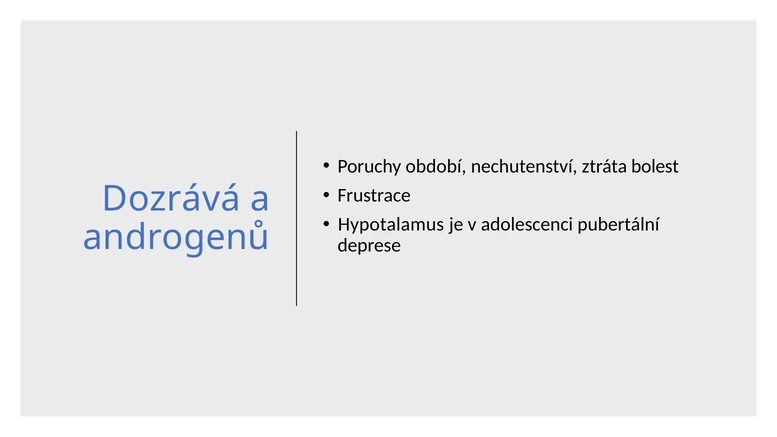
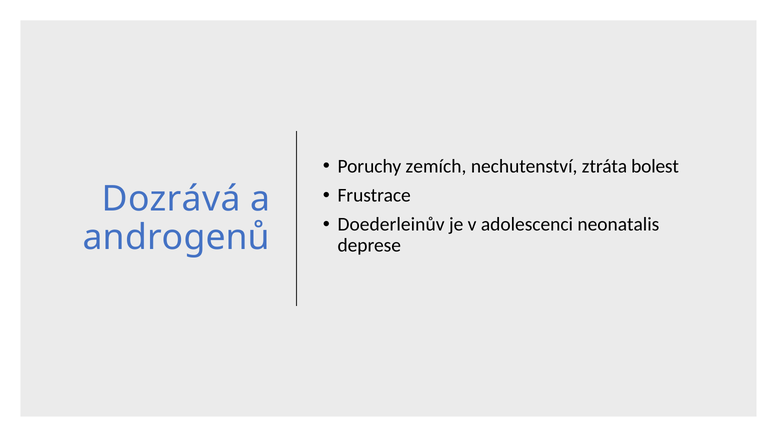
období: období -> zemích
Hypotalamus: Hypotalamus -> Doederleinův
pubertální: pubertální -> neonatalis
